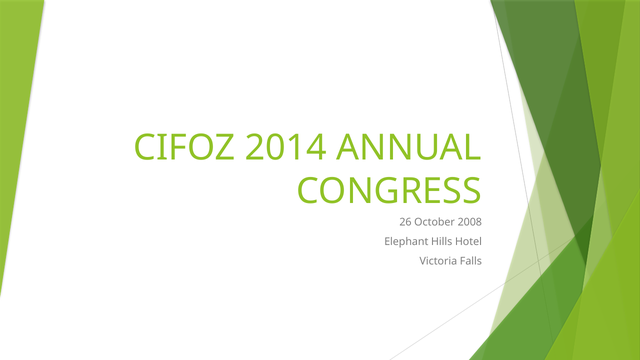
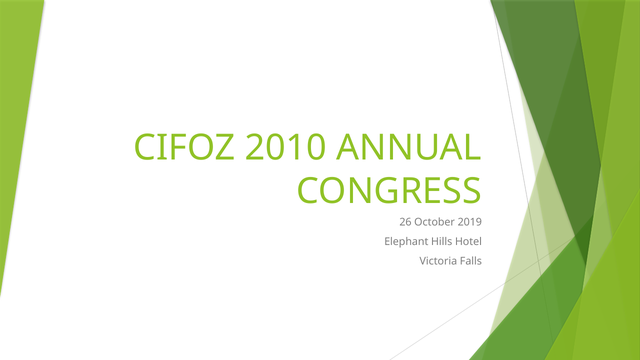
2014: 2014 -> 2010
2008: 2008 -> 2019
